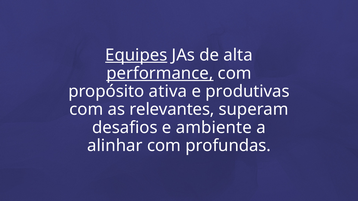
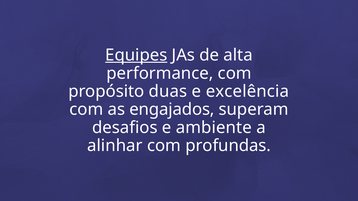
performance underline: present -> none
ativa: ativa -> duas
produtivas: produtivas -> excelência
relevantes: relevantes -> engajados
